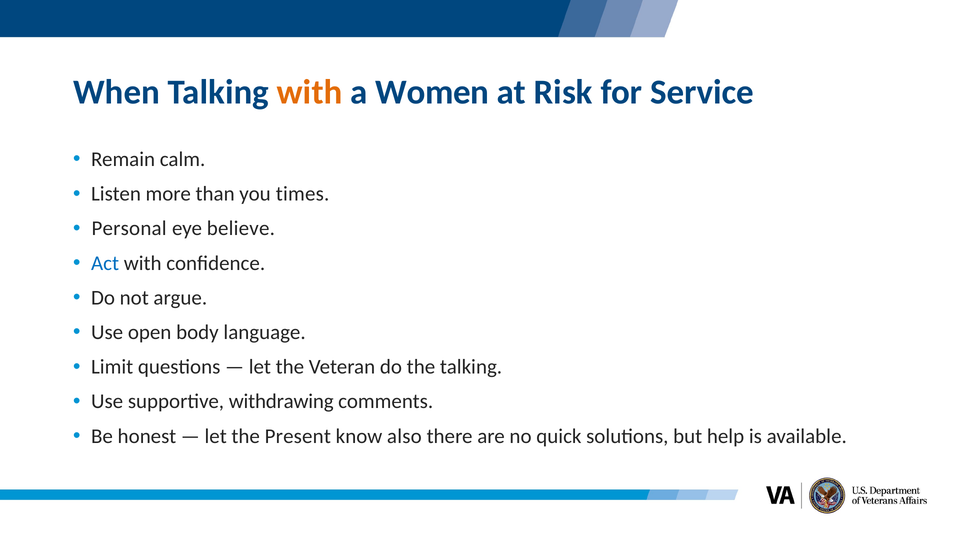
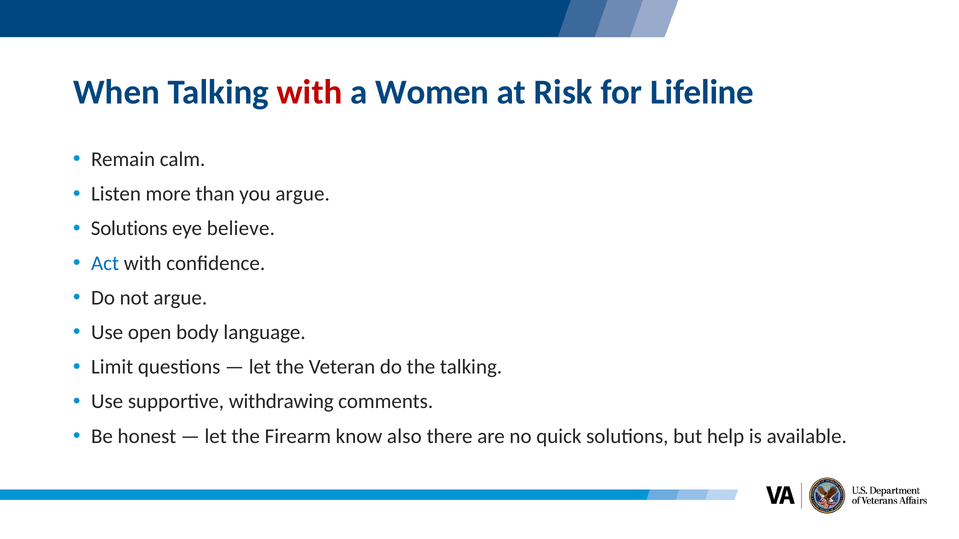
with at (310, 92) colour: orange -> red
Service: Service -> Lifeline
you times: times -> argue
Personal at (129, 229): Personal -> Solutions
Present: Present -> Firearm
